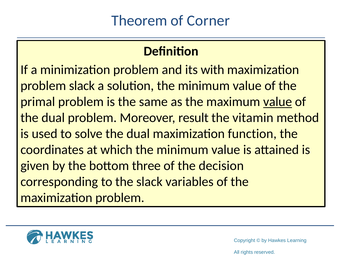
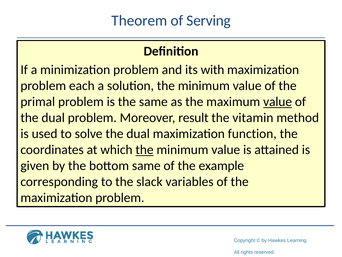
Corner: Corner -> Serving
problem slack: slack -> each
the at (145, 150) underline: none -> present
bottom three: three -> same
decision: decision -> example
